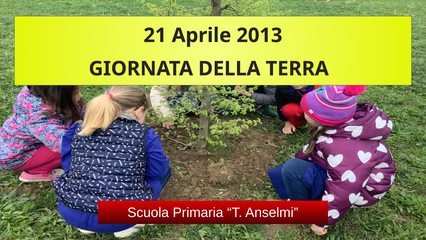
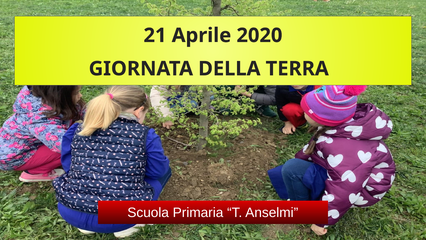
2013: 2013 -> 2020
